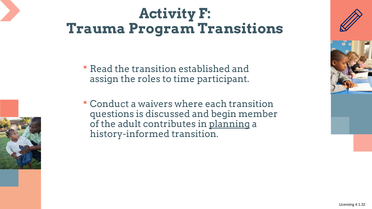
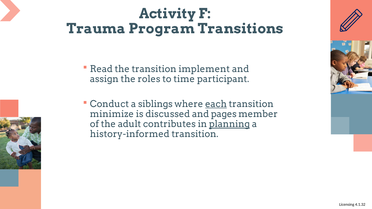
established: established -> implement
waivers: waivers -> siblings
each underline: none -> present
questions: questions -> minimize
begin: begin -> pages
